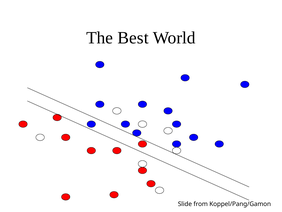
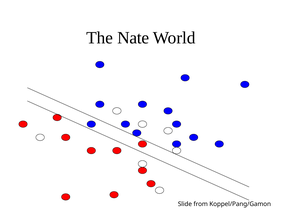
Best: Best -> Nate
